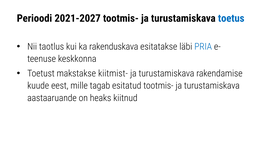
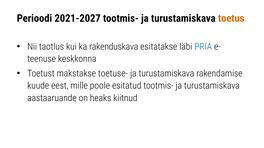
toetus colour: blue -> orange
kiitmist-: kiitmist- -> toetuse-
tagab: tagab -> poole
